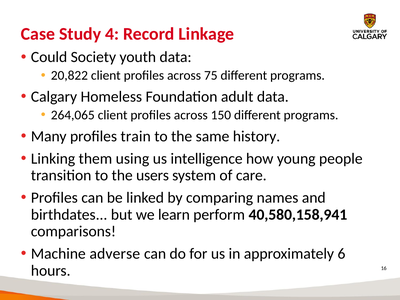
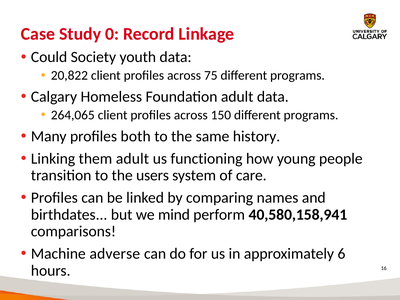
4: 4 -> 0
train: train -> both
them using: using -> adult
intelligence: intelligence -> functioning
learn: learn -> mind
